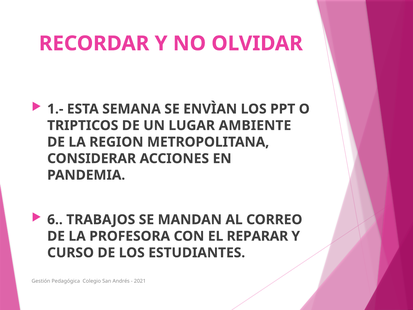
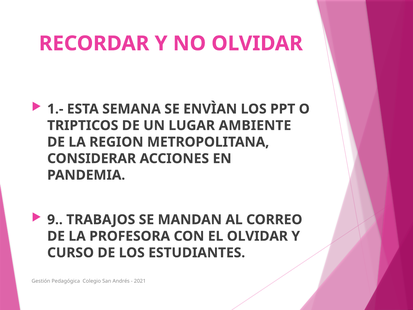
6: 6 -> 9
EL REPARAR: REPARAR -> OLVIDAR
